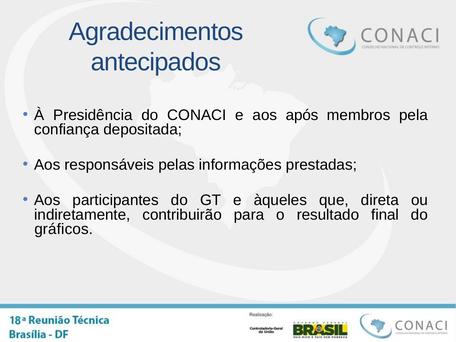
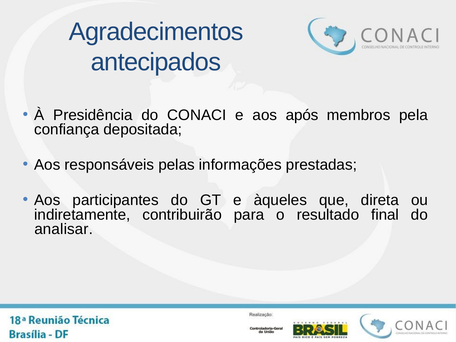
gráficos: gráficos -> analisar
